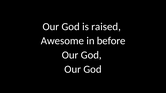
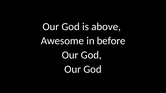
raised: raised -> above
